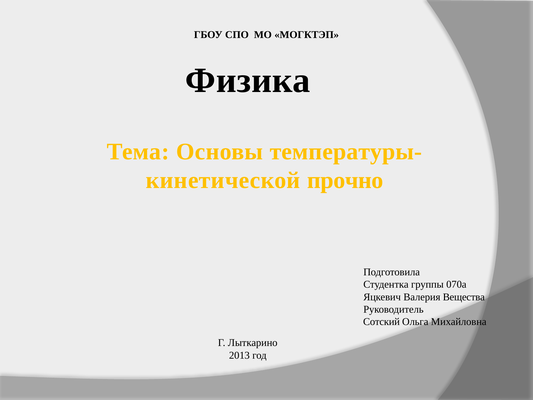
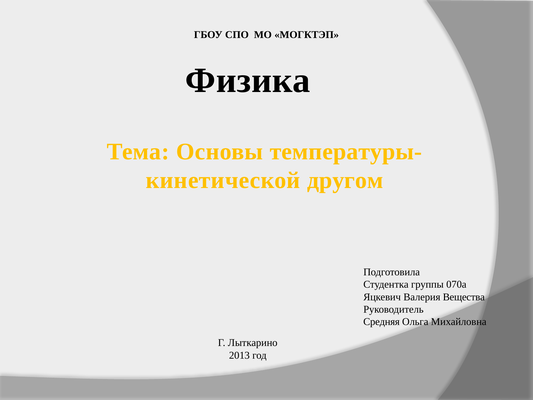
прочно: прочно -> другом
Сотский: Сотский -> Средняя
